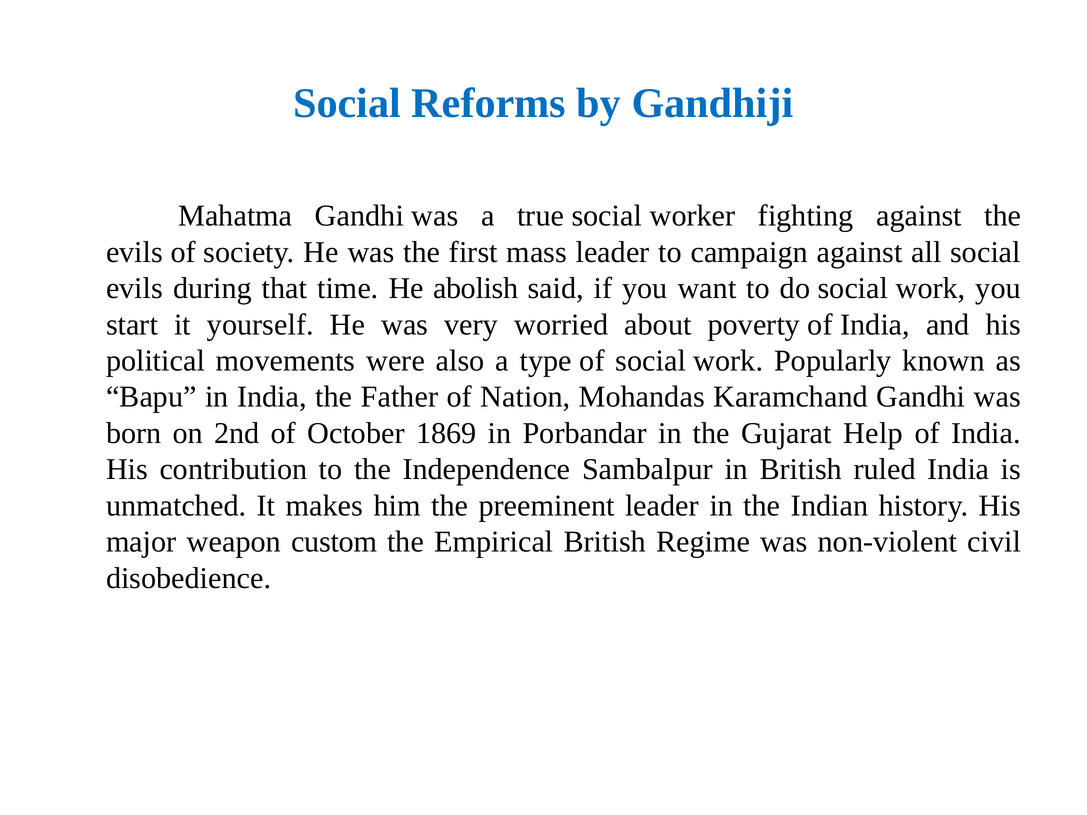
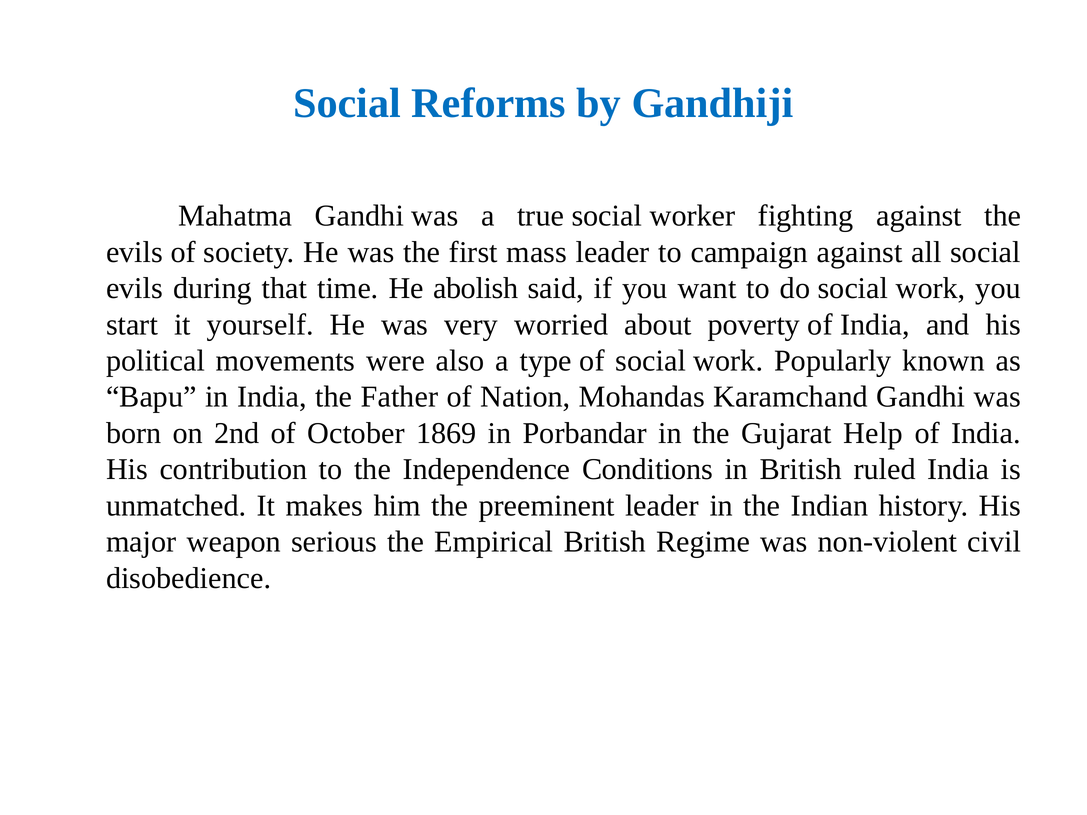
Sambalpur: Sambalpur -> Conditions
custom: custom -> serious
